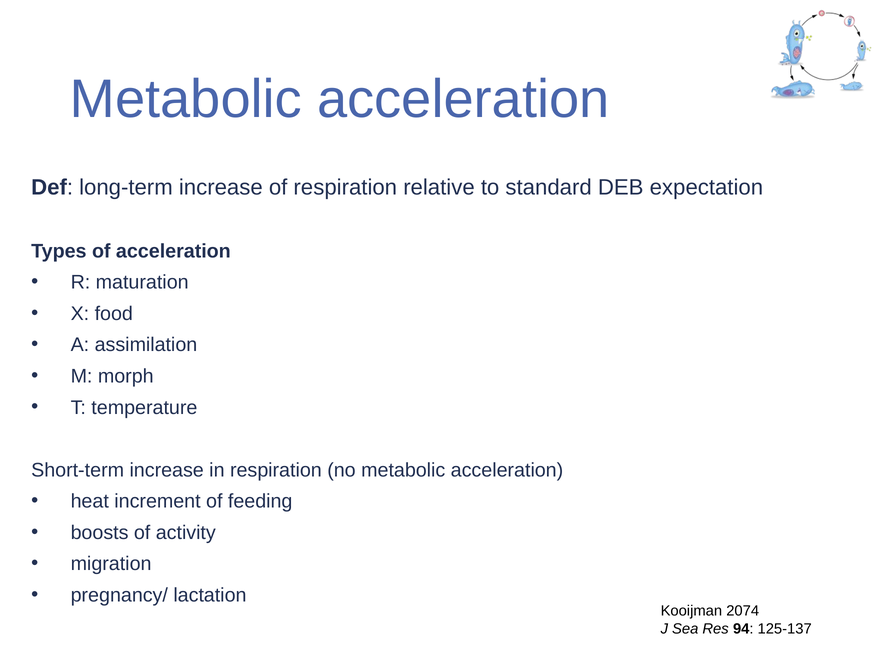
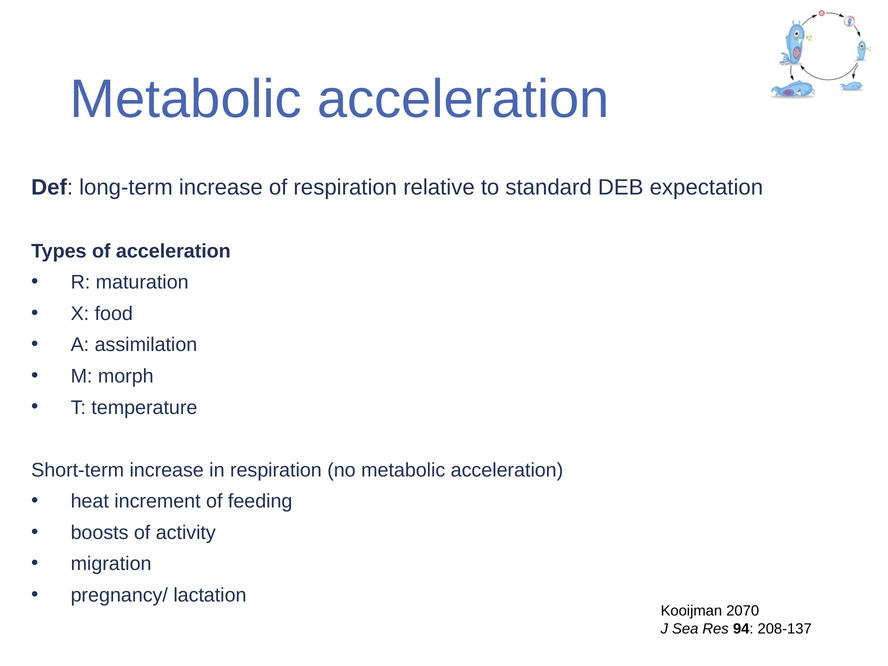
2074: 2074 -> 2070
125-137: 125-137 -> 208-137
